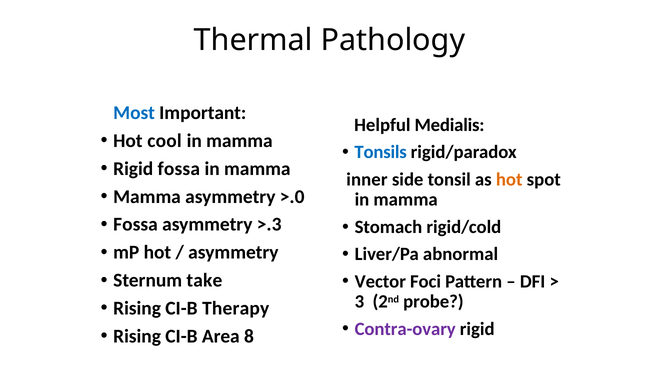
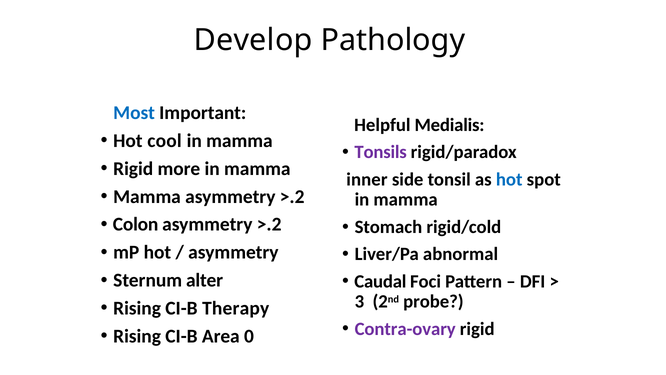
Thermal: Thermal -> Develop
Tonsils colour: blue -> purple
Rigid fossa: fossa -> more
hot at (509, 179) colour: orange -> blue
Mamma asymmetry >.0: >.0 -> >.2
Fossa at (135, 224): Fossa -> Colon
>.3 at (269, 224): >.3 -> >.2
take: take -> alter
Vector: Vector -> Caudal
8: 8 -> 0
